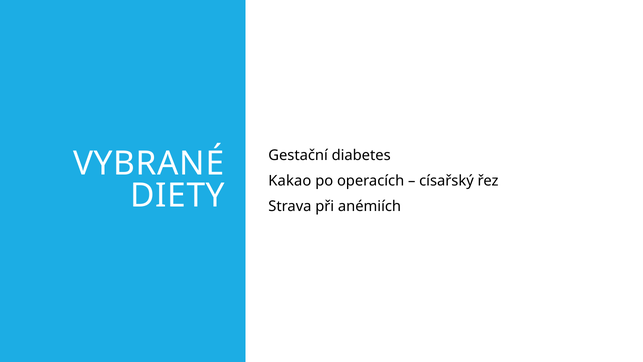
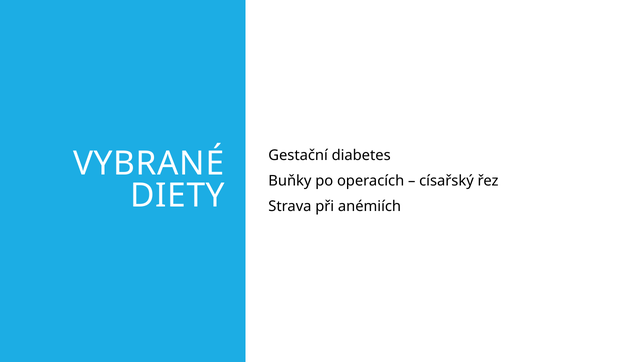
Kakao: Kakao -> Buňky
